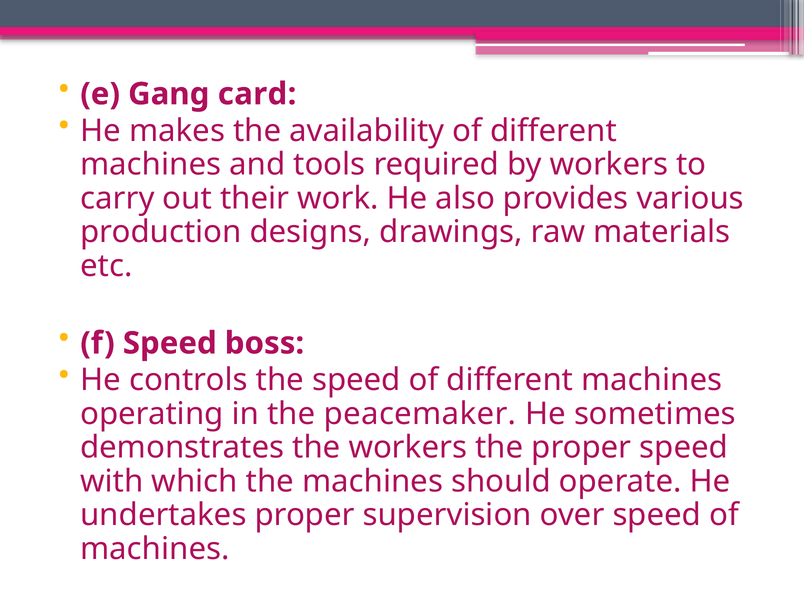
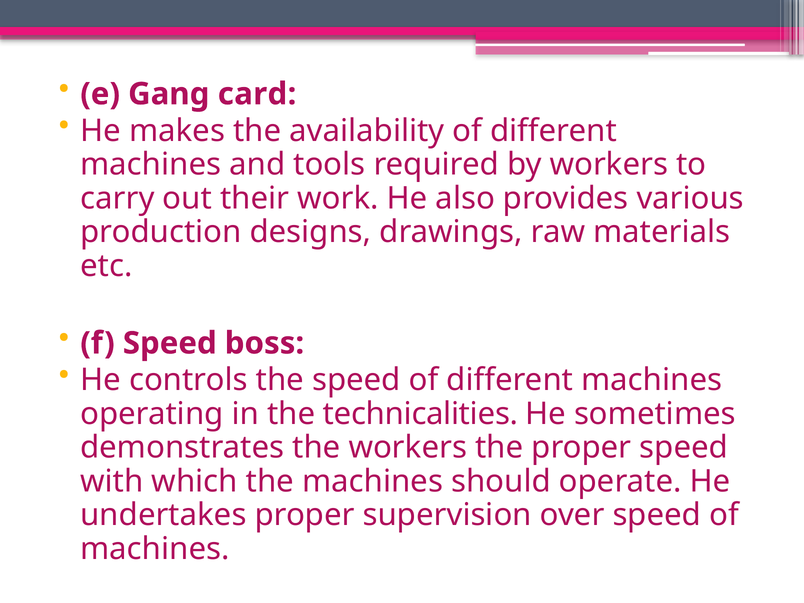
peacemaker: peacemaker -> technicalities
